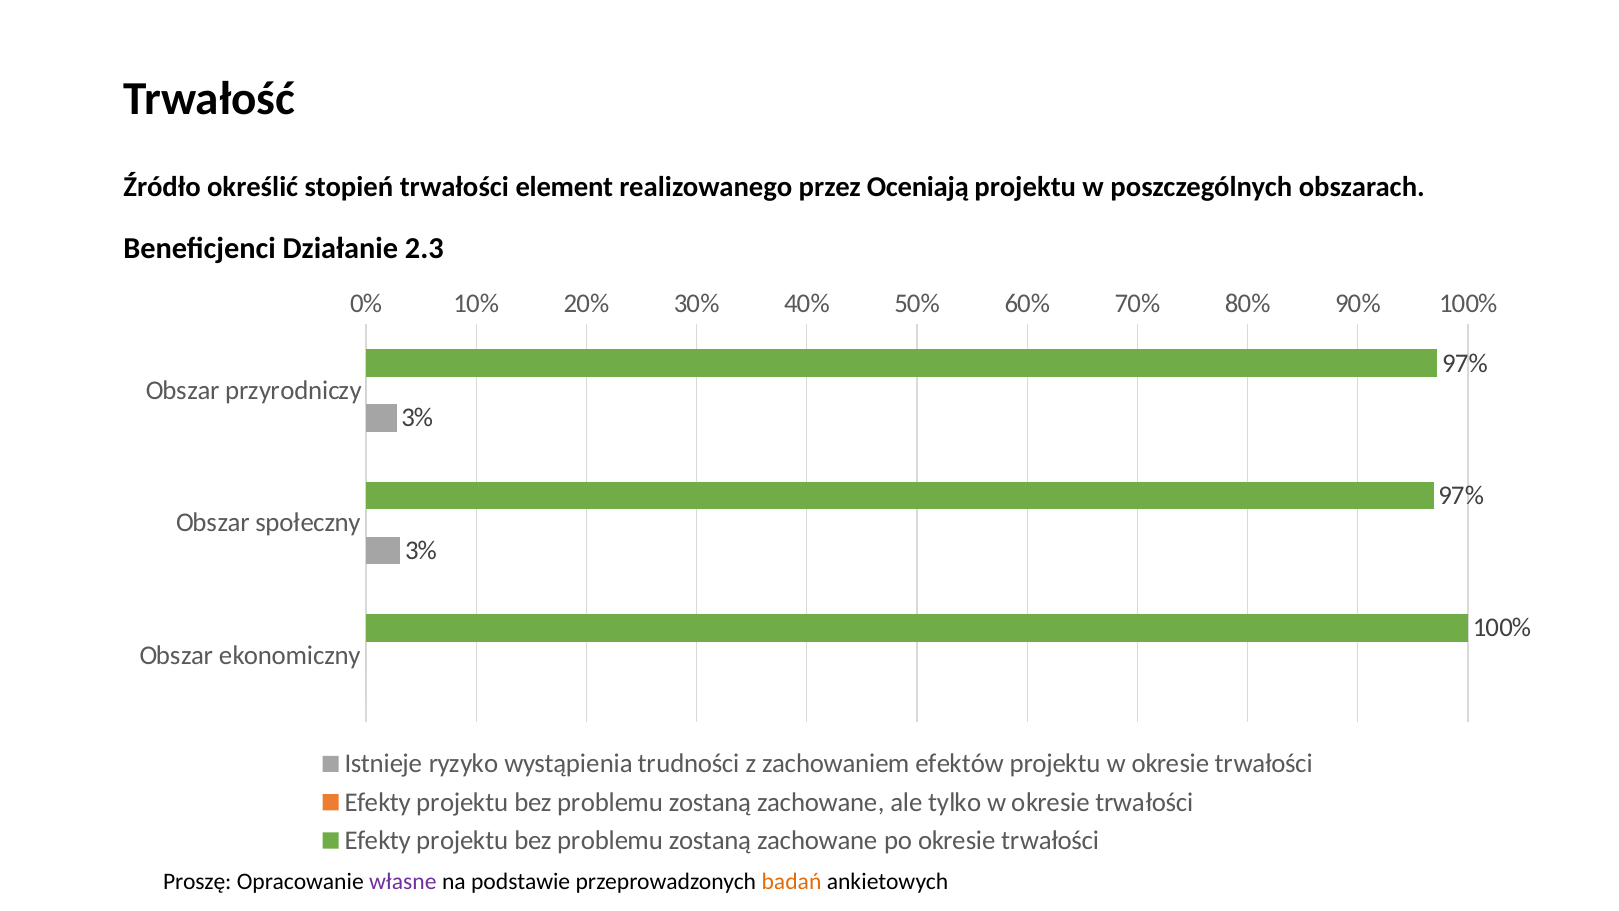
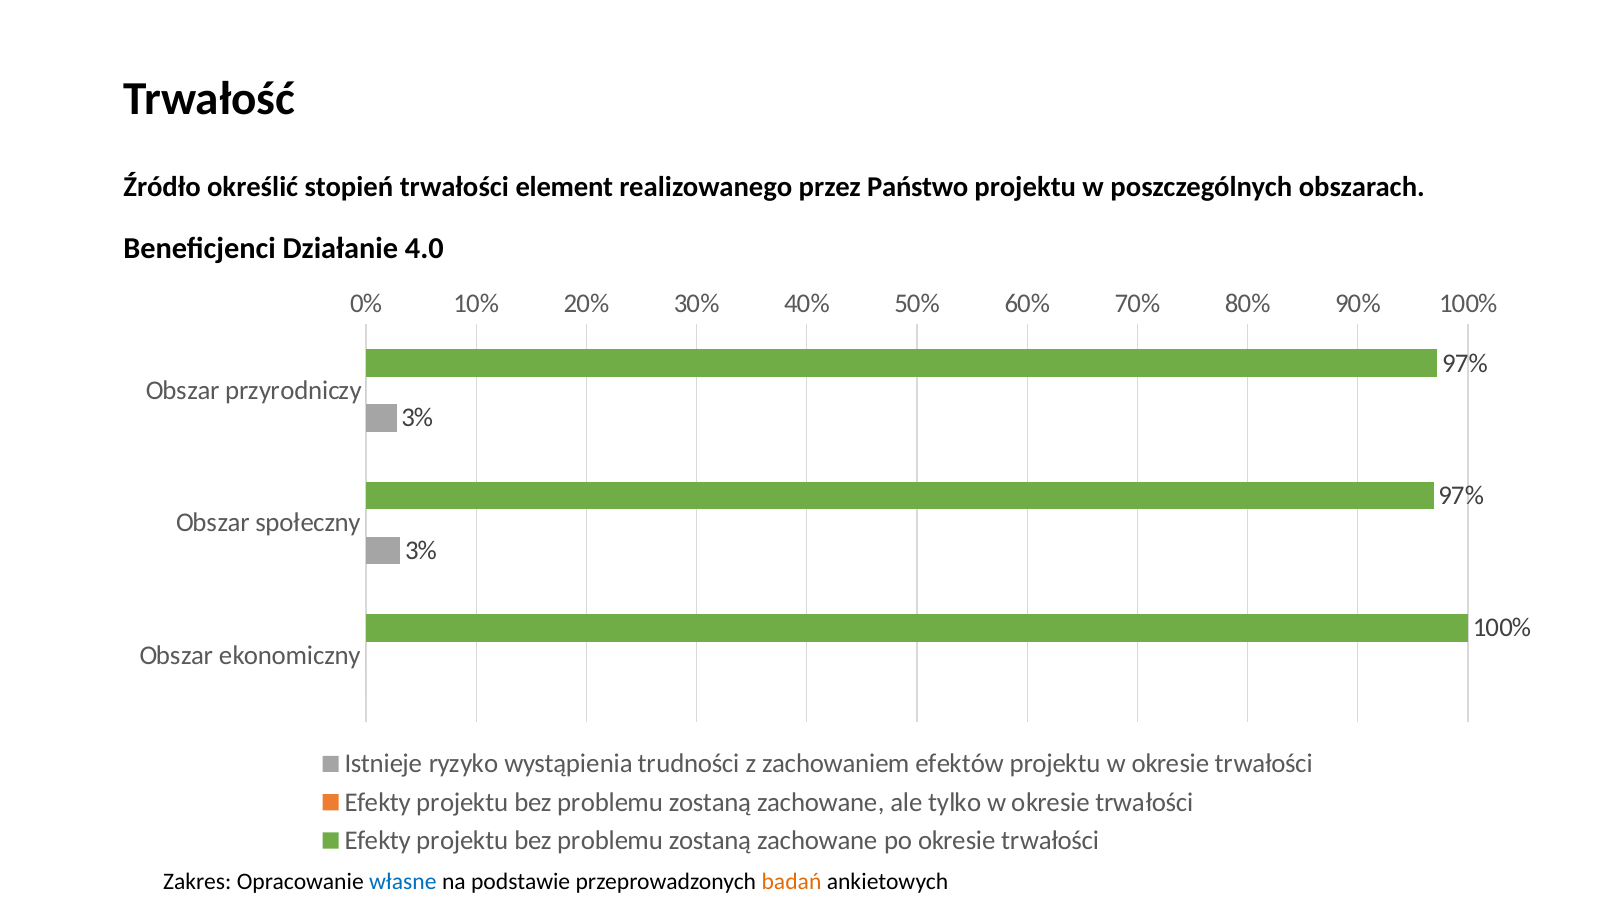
Oceniają: Oceniają -> Państwo
2.3: 2.3 -> 4.0
Proszę: Proszę -> Zakres
własne colour: purple -> blue
